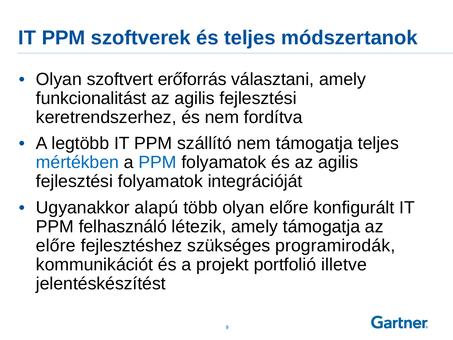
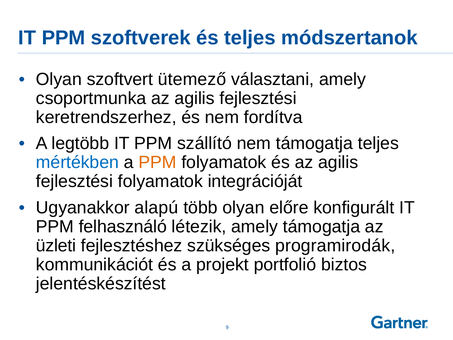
erőforrás: erőforrás -> ütemező
funkcionalitást: funkcionalitást -> csoportmunka
PPM at (158, 162) colour: blue -> orange
előre at (56, 245): előre -> üzleti
illetve: illetve -> biztos
